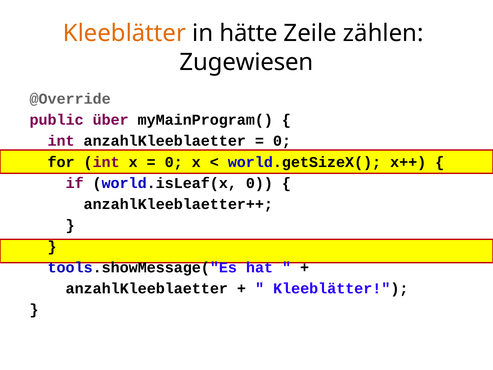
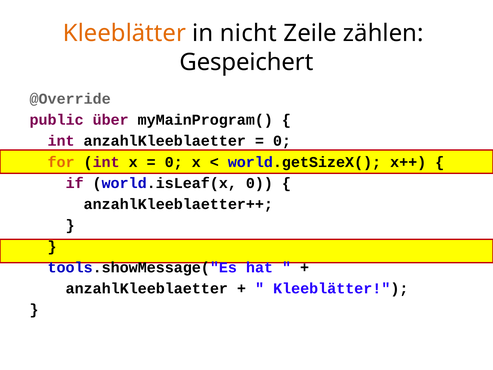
hätte: hätte -> nicht
Zugewiesen: Zugewiesen -> Gespeichert
for colour: black -> orange
